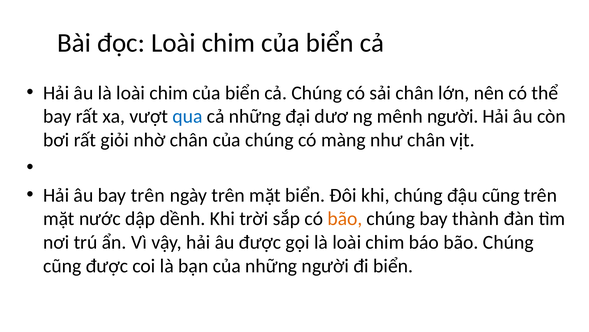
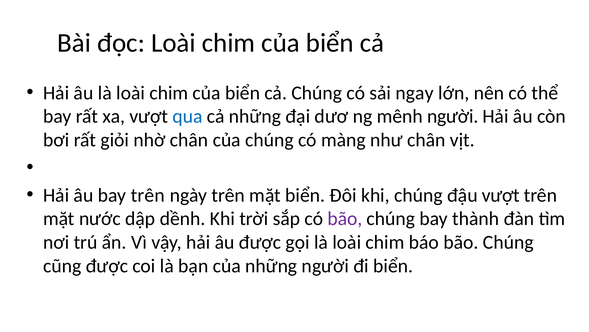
sải chân: chân -> ngay
đậu cũng: cũng -> vượt
bão at (345, 218) colour: orange -> purple
